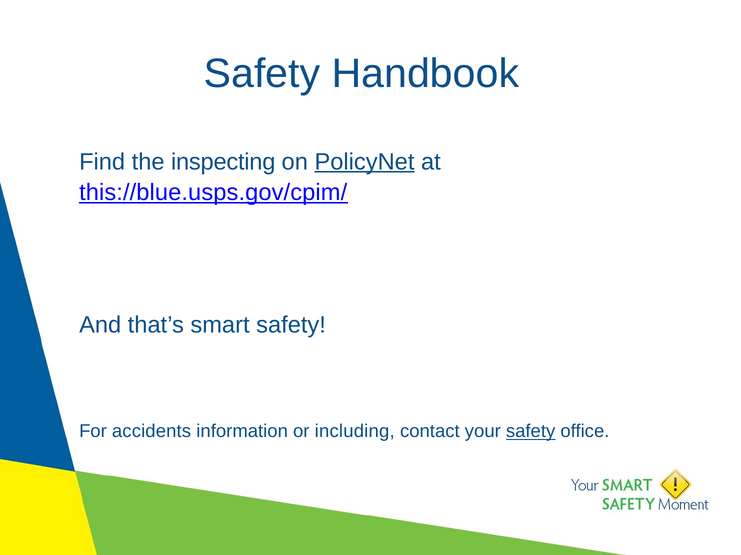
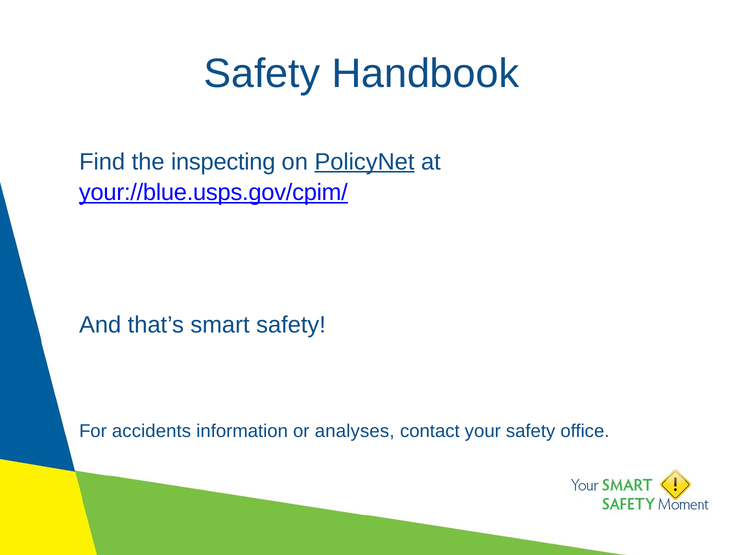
this://blue.usps.gov/cpim/: this://blue.usps.gov/cpim/ -> your://blue.usps.gov/cpim/
including: including -> analyses
safety at (531, 432) underline: present -> none
